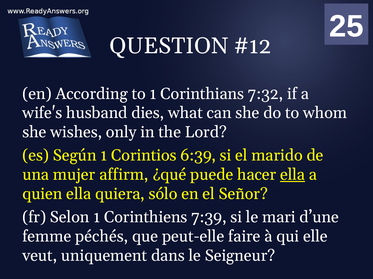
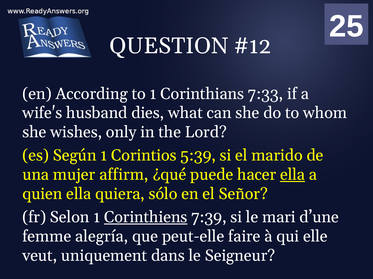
7:32: 7:32 -> 7:33
6:39: 6:39 -> 5:39
Corinthiens underline: none -> present
péchés: péchés -> alegría
